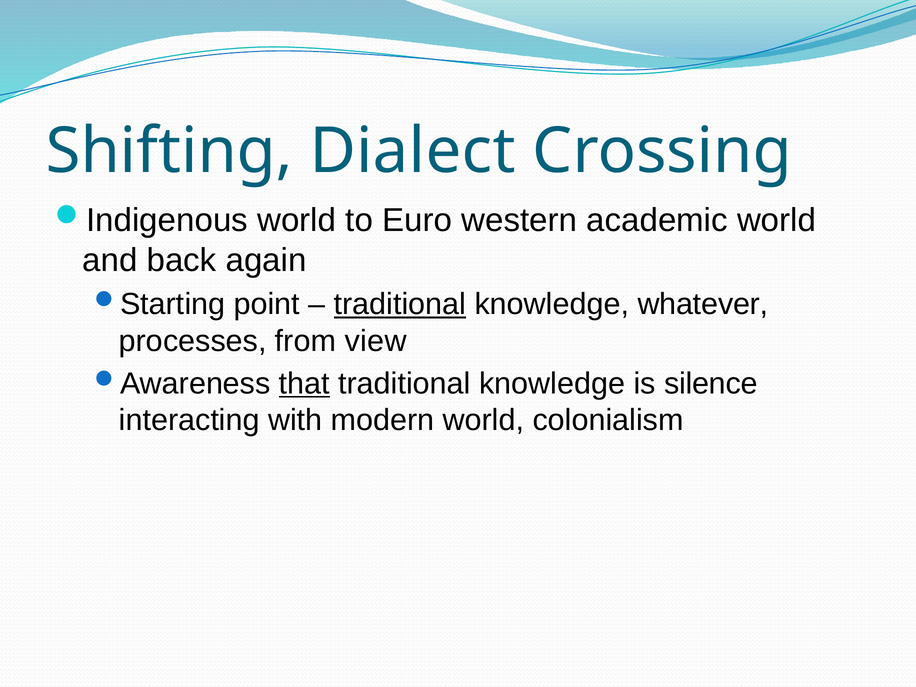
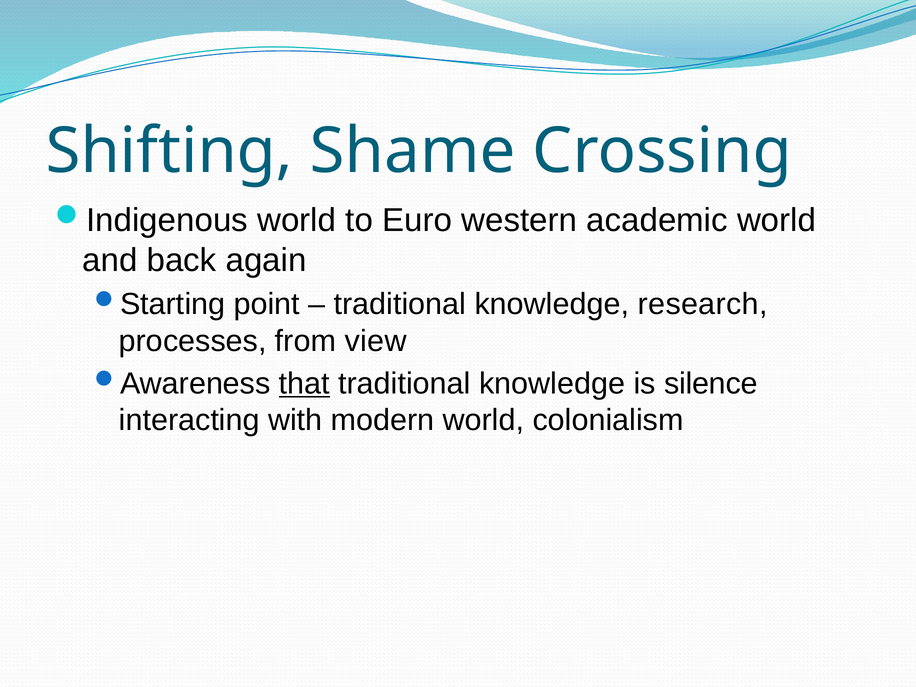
Dialect: Dialect -> Shame
traditional at (400, 304) underline: present -> none
whatever: whatever -> research
